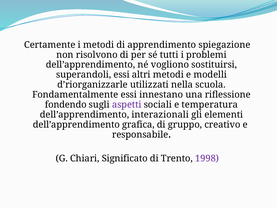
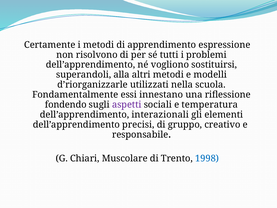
spiegazione: spiegazione -> espressione
superandoli essi: essi -> alla
grafica: grafica -> precisi
Significato: Significato -> Muscolare
1998 colour: purple -> blue
